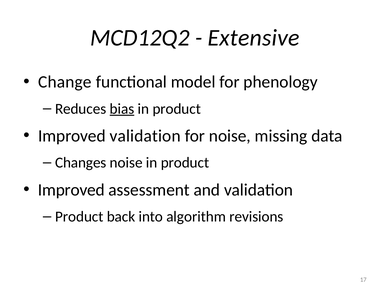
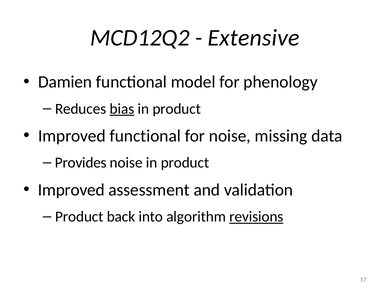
Change: Change -> Damien
Improved validation: validation -> functional
Changes: Changes -> Provides
revisions underline: none -> present
